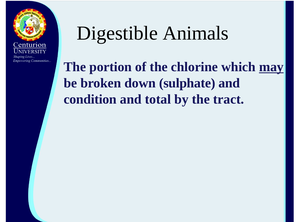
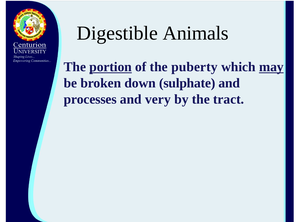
portion underline: none -> present
chlorine: chlorine -> puberty
condition: condition -> processes
total: total -> very
